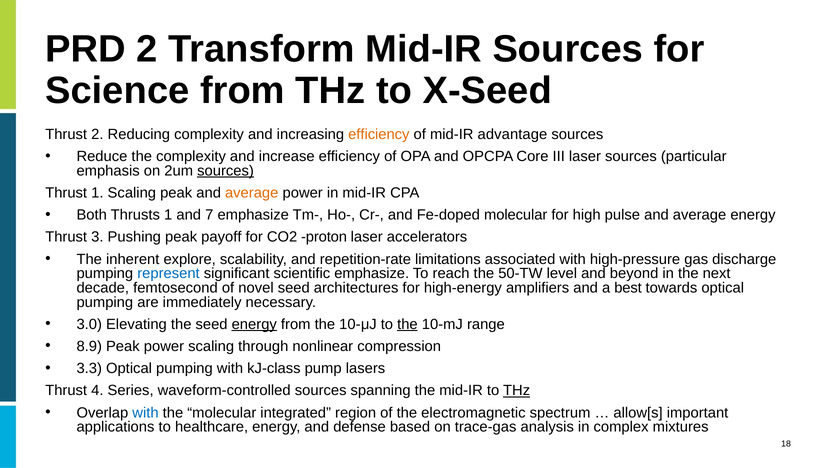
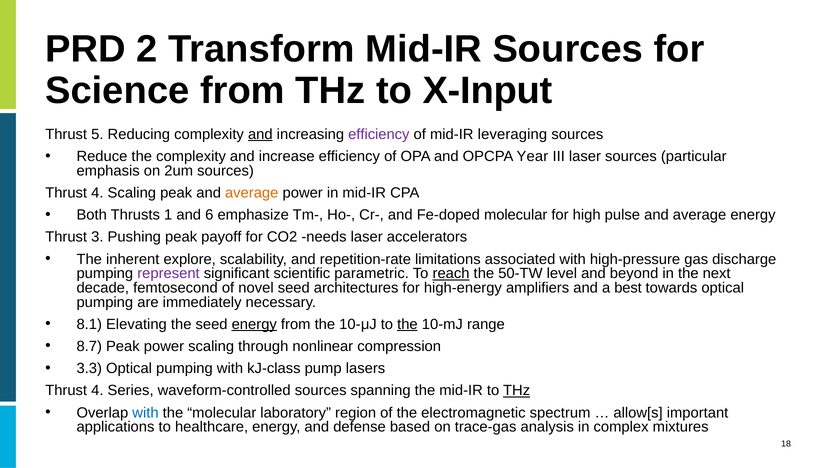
X-Seed: X-Seed -> X-Input
Thrust 2: 2 -> 5
and at (260, 134) underline: none -> present
efficiency at (379, 134) colour: orange -> purple
advantage: advantage -> leveraging
Core: Core -> Year
sources at (226, 171) underline: present -> none
1 at (97, 193): 1 -> 4
7: 7 -> 6
proton: proton -> needs
represent colour: blue -> purple
scientific emphasize: emphasize -> parametric
reach underline: none -> present
3.0: 3.0 -> 8.1
8.9: 8.9 -> 8.7
integrated: integrated -> laboratory
